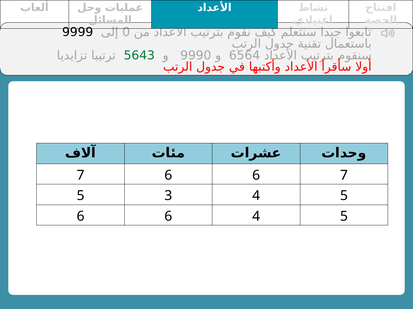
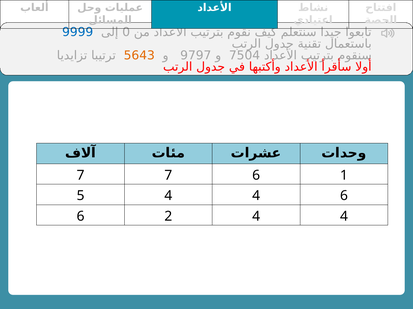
9999 colour: black -> blue
5643 colour: green -> orange
9990: 9990 -> 9797
6564: 6564 -> 7504
7 6: 6 -> 7
6 7: 7 -> 1
5 3: 3 -> 4
5 at (344, 196): 5 -> 6
6 at (168, 217): 6 -> 2
5 at (344, 217): 5 -> 4
